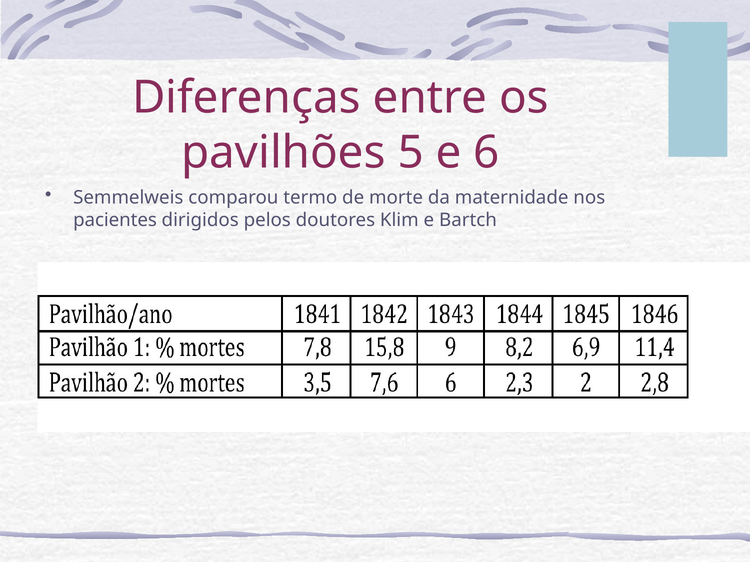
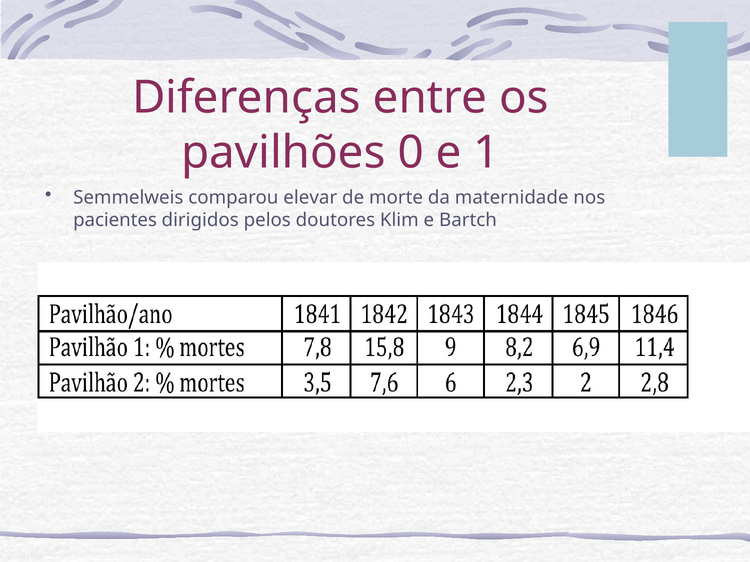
5: 5 -> 0
6: 6 -> 1
termo: termo -> elevar
